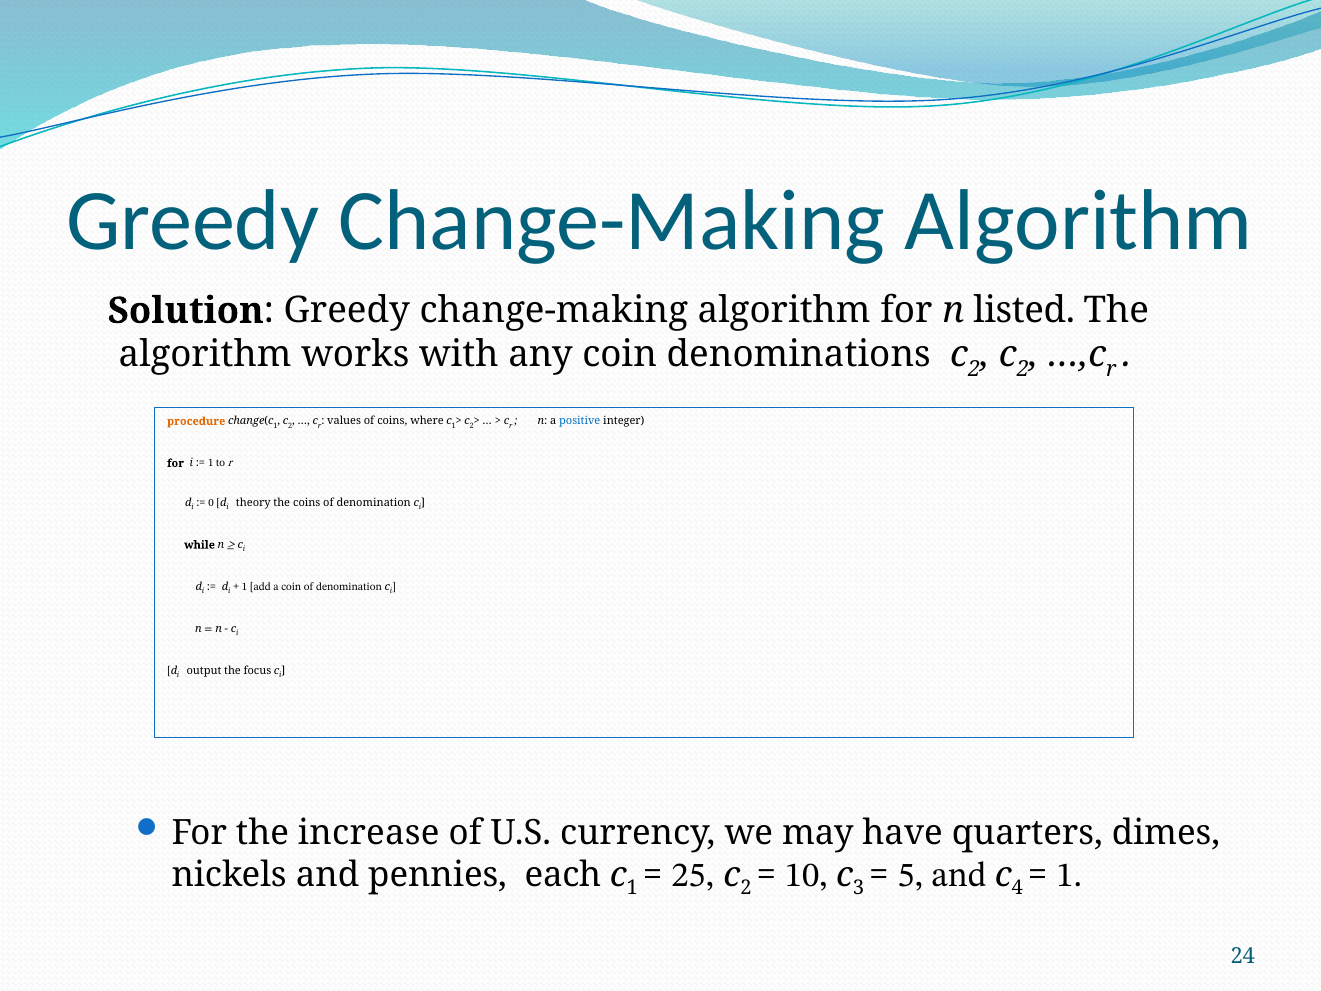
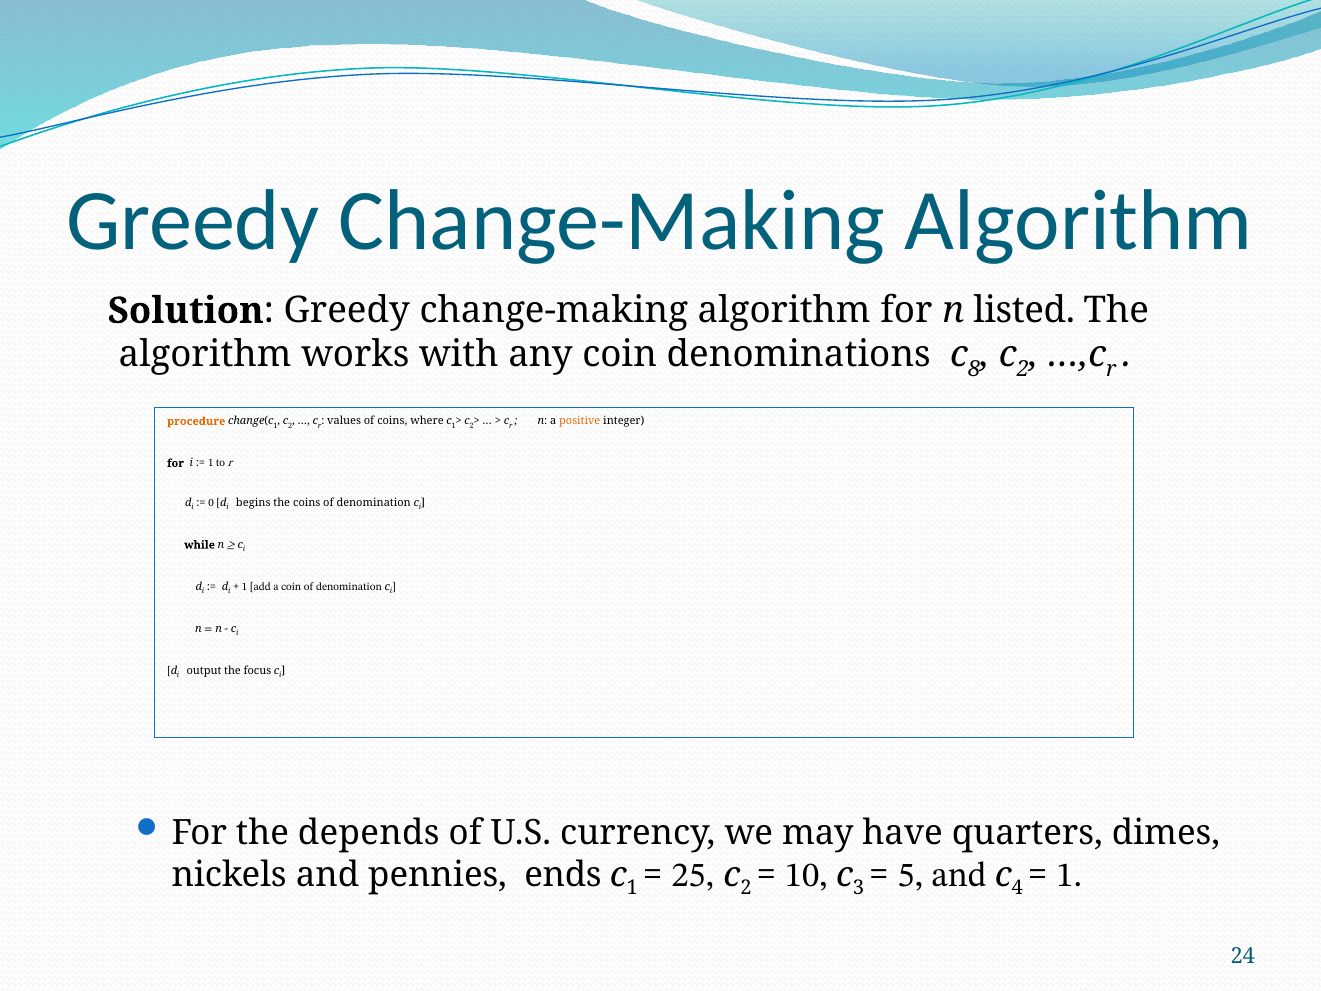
2 at (974, 369): 2 -> 8
positive colour: blue -> orange
theory: theory -> begins
increase: increase -> depends
each: each -> ends
